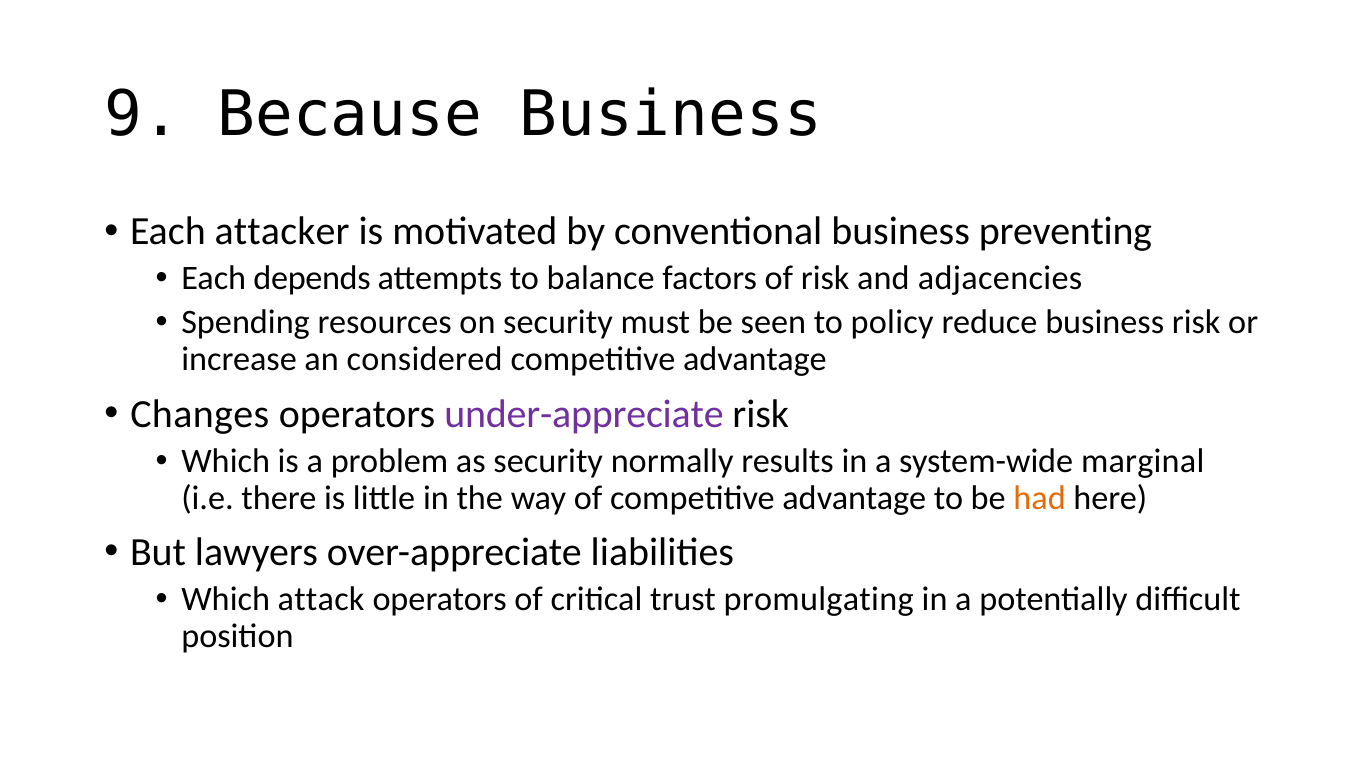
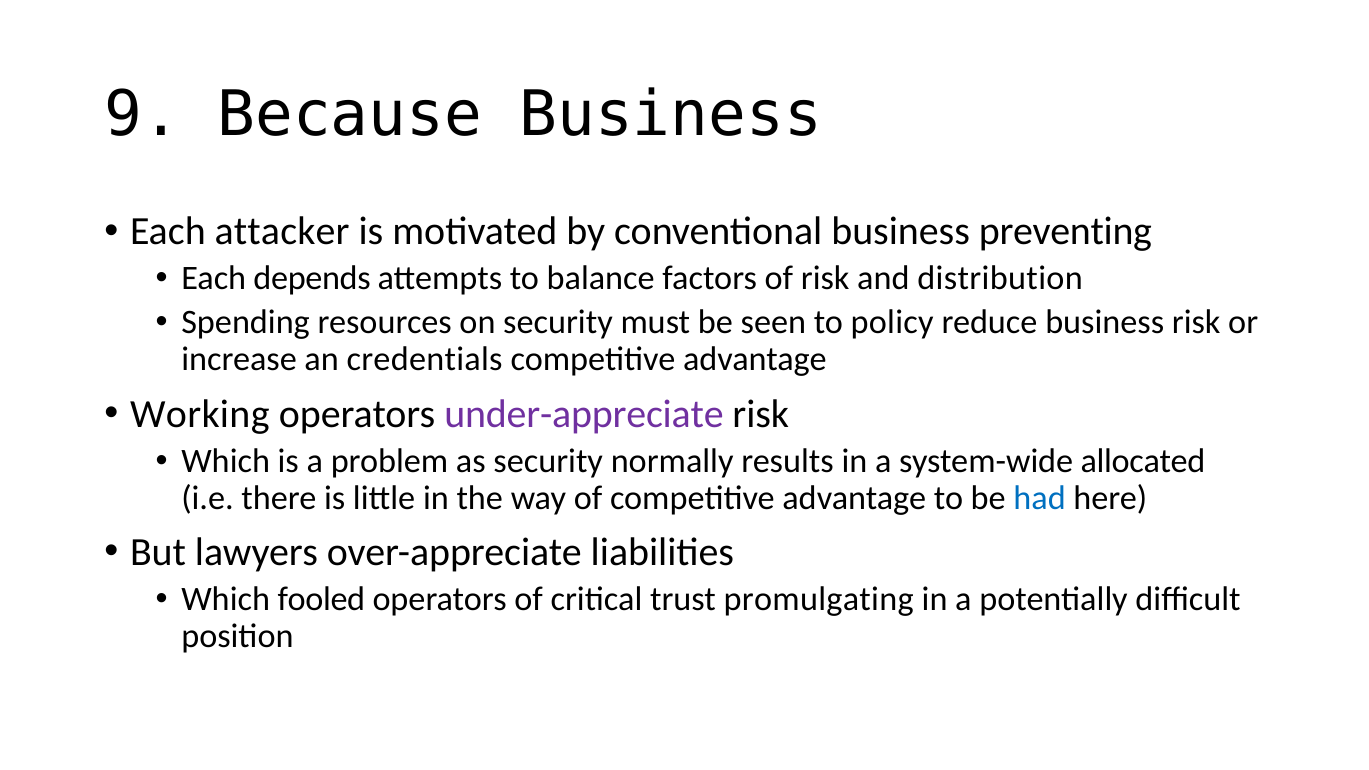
adjacencies: adjacencies -> distribution
considered: considered -> credentials
Changes: Changes -> Working
marginal: marginal -> allocated
had colour: orange -> blue
attack: attack -> fooled
